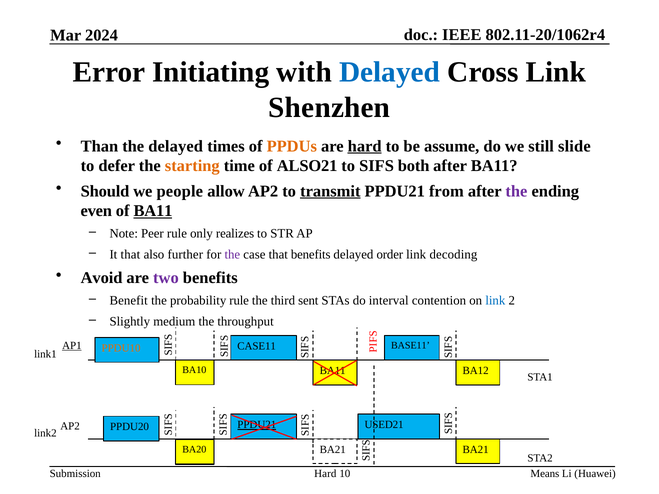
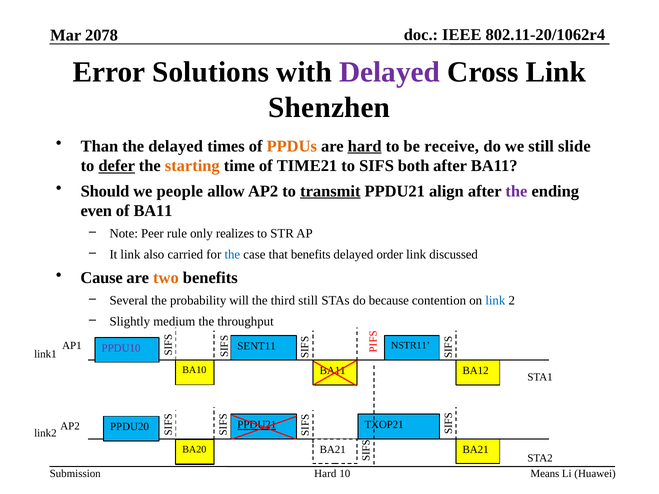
2024: 2024 -> 2078
Initiating: Initiating -> Solutions
Delayed at (390, 72) colour: blue -> purple
assume: assume -> receive
defer underline: none -> present
ALSO21: ALSO21 -> TIME21
from: from -> align
BA11 at (153, 211) underline: present -> none
It that: that -> link
further: further -> carried
the at (232, 255) colour: purple -> blue
decoding: decoding -> discussed
Avoid: Avoid -> Cause
two colour: purple -> orange
Benefit: Benefit -> Several
probability rule: rule -> will
third sent: sent -> still
interval: interval -> because
AP1 underline: present -> none
BASE11: BASE11 -> NSTR11
CASE11: CASE11 -> SENT11
PPDU10 colour: orange -> purple
USED21: USED21 -> TXOP21
